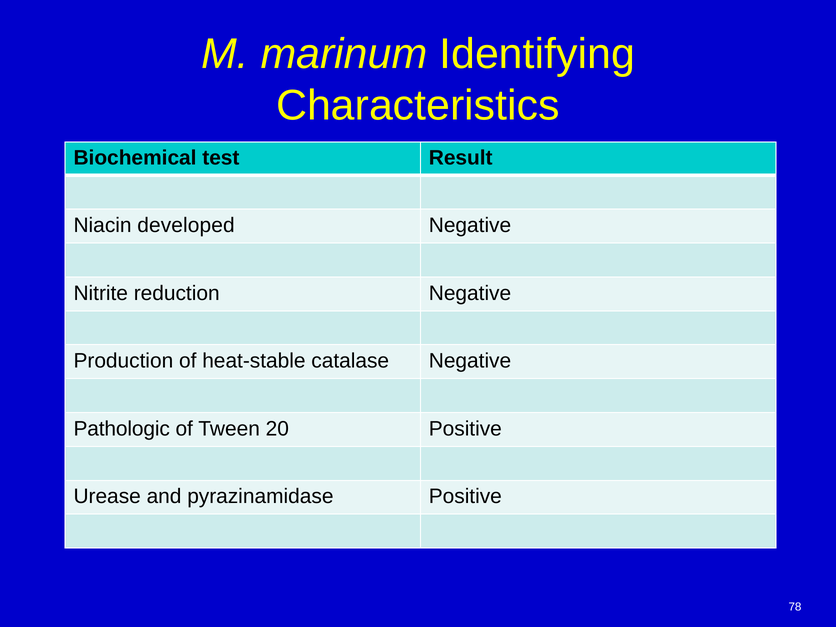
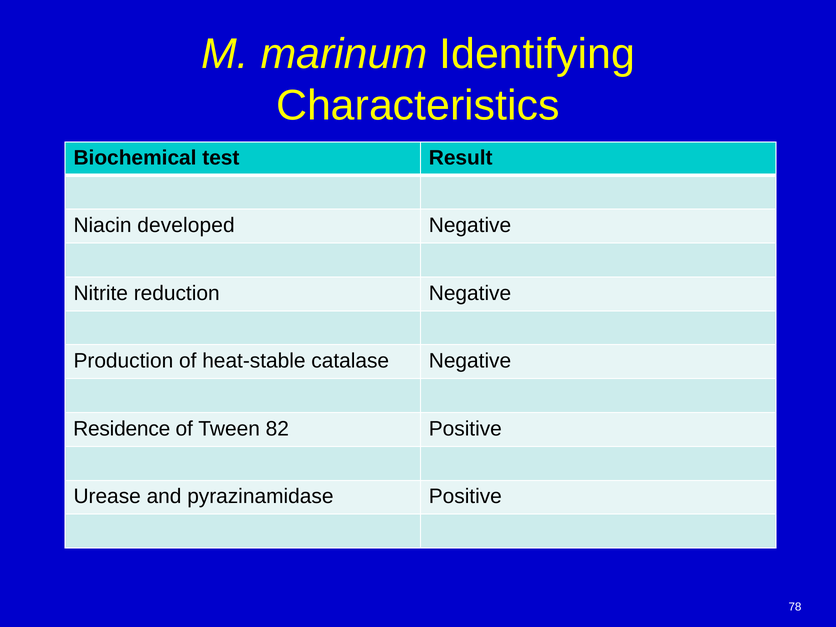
Pathologic: Pathologic -> Residence
20: 20 -> 82
